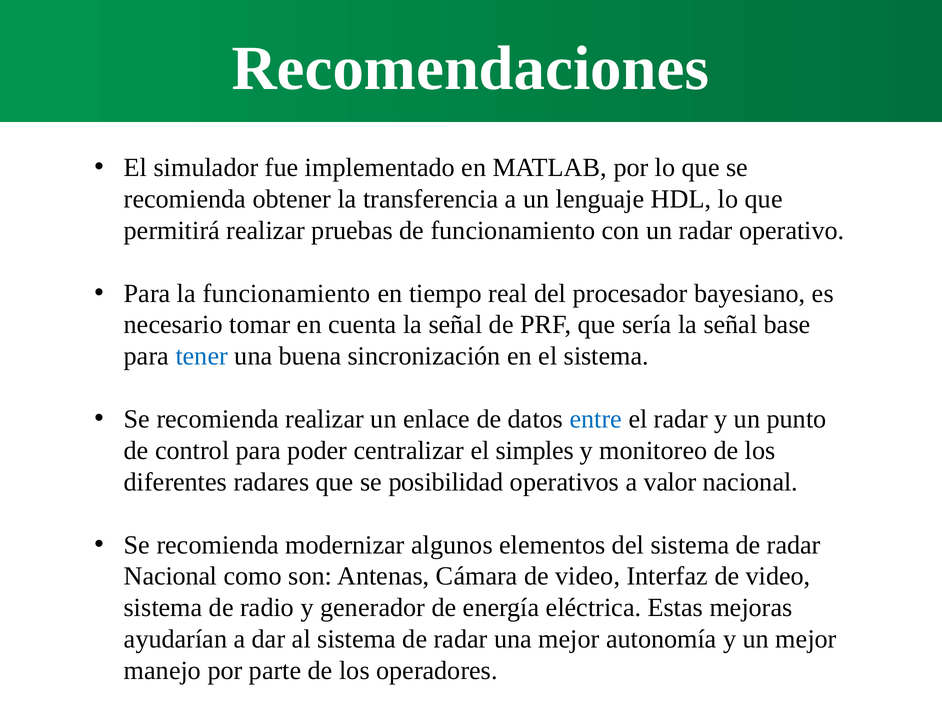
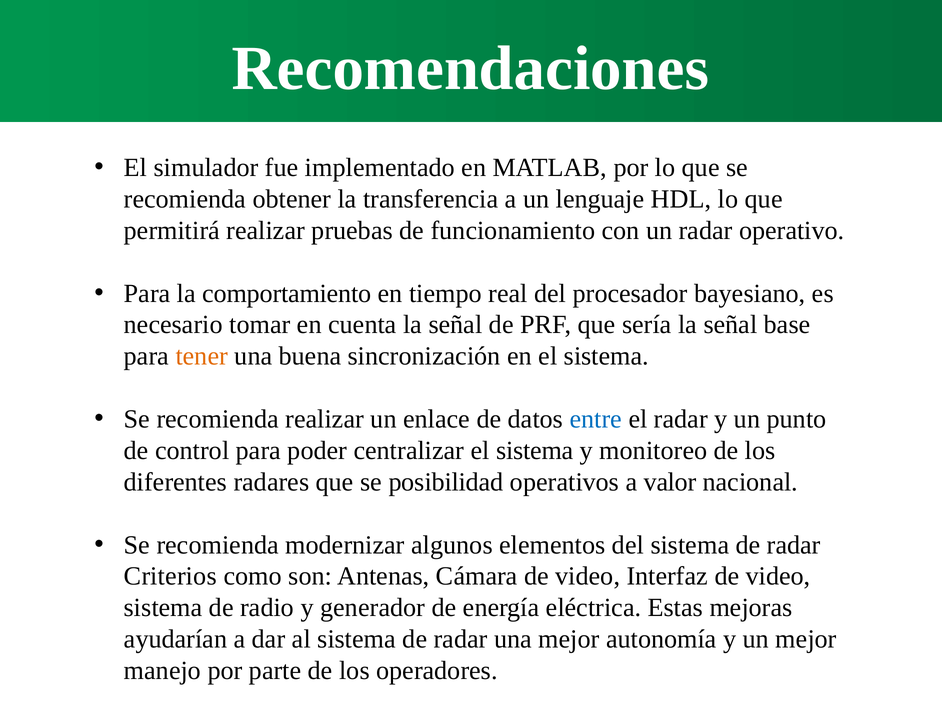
la funcionamiento: funcionamiento -> comportamiento
tener colour: blue -> orange
centralizar el simples: simples -> sistema
Nacional at (171, 576): Nacional -> Criterios
